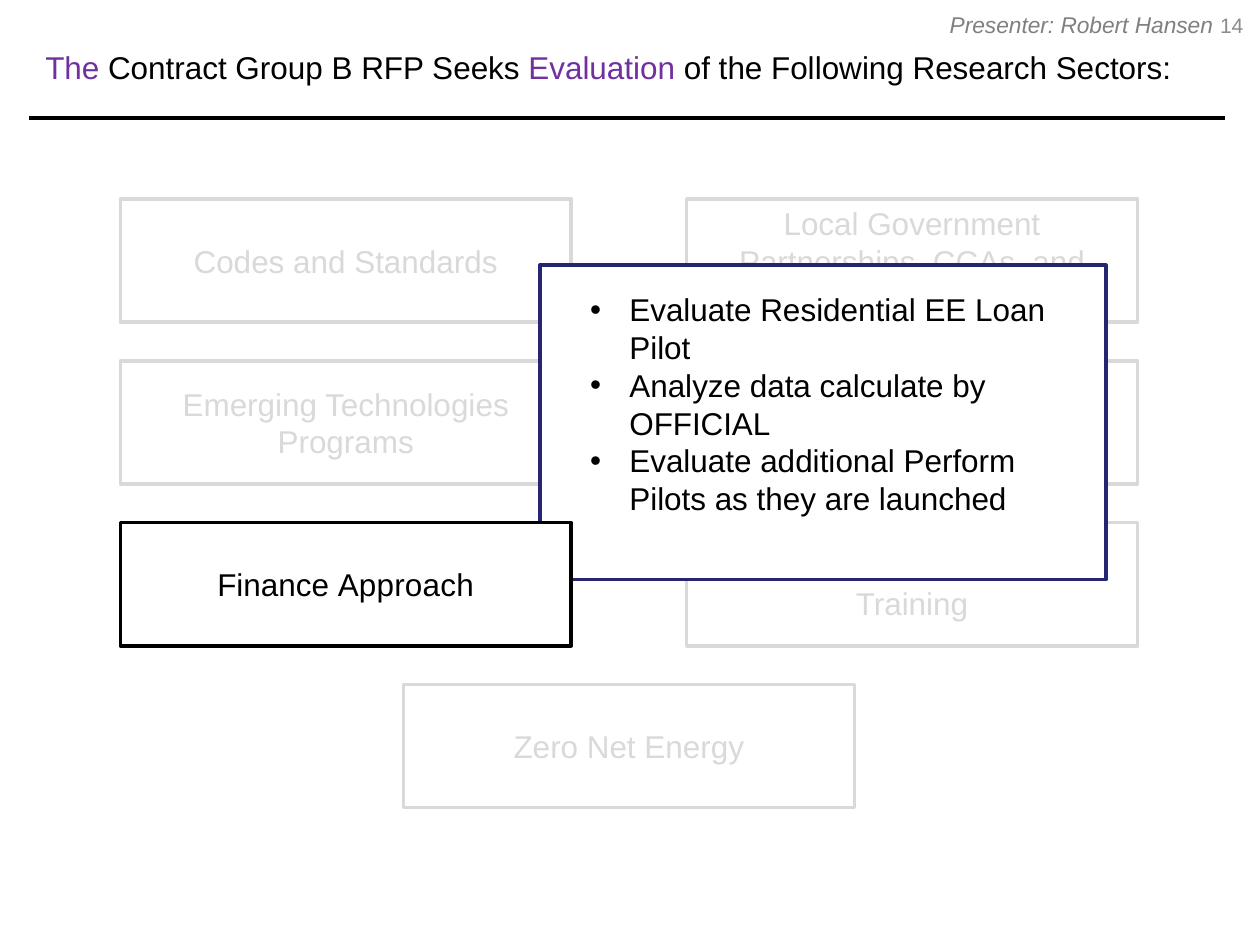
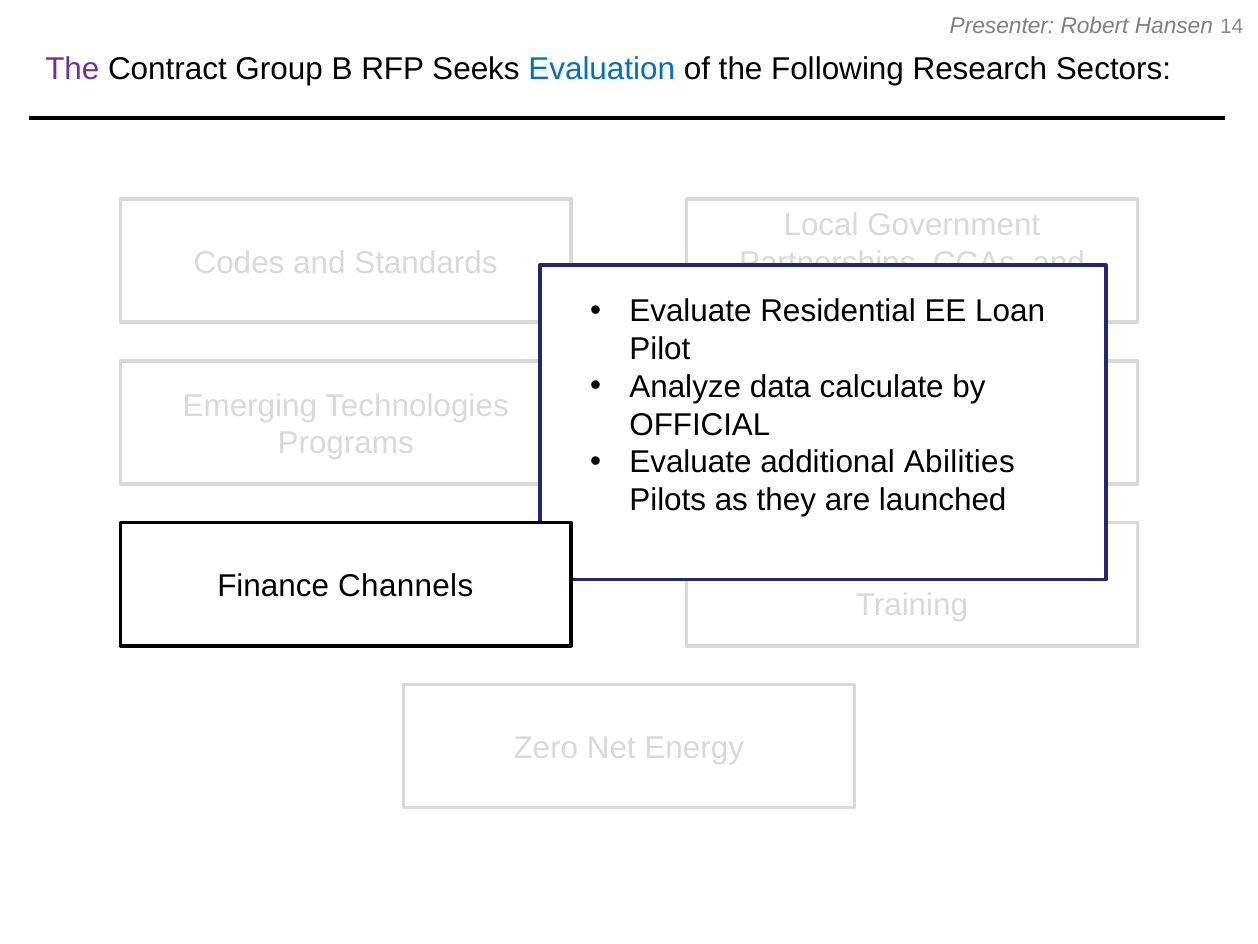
Evaluation colour: purple -> blue
Perform: Perform -> Abilities
Approach: Approach -> Channels
